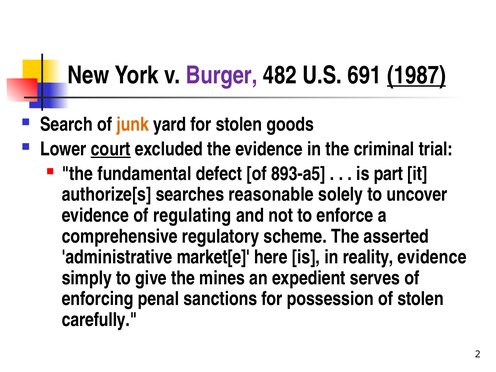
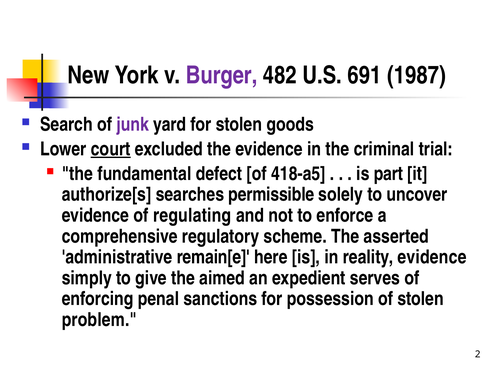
1987 underline: present -> none
junk colour: orange -> purple
893-a5: 893-a5 -> 418-a5
reasonable: reasonable -> permissible
market[e: market[e -> remain[e
mines: mines -> aimed
carefully: carefully -> problem
